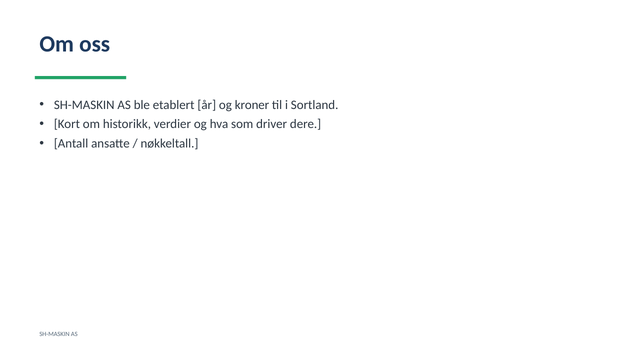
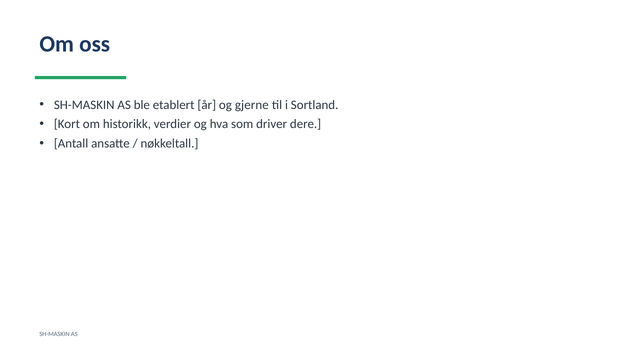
kroner: kroner -> gjerne
